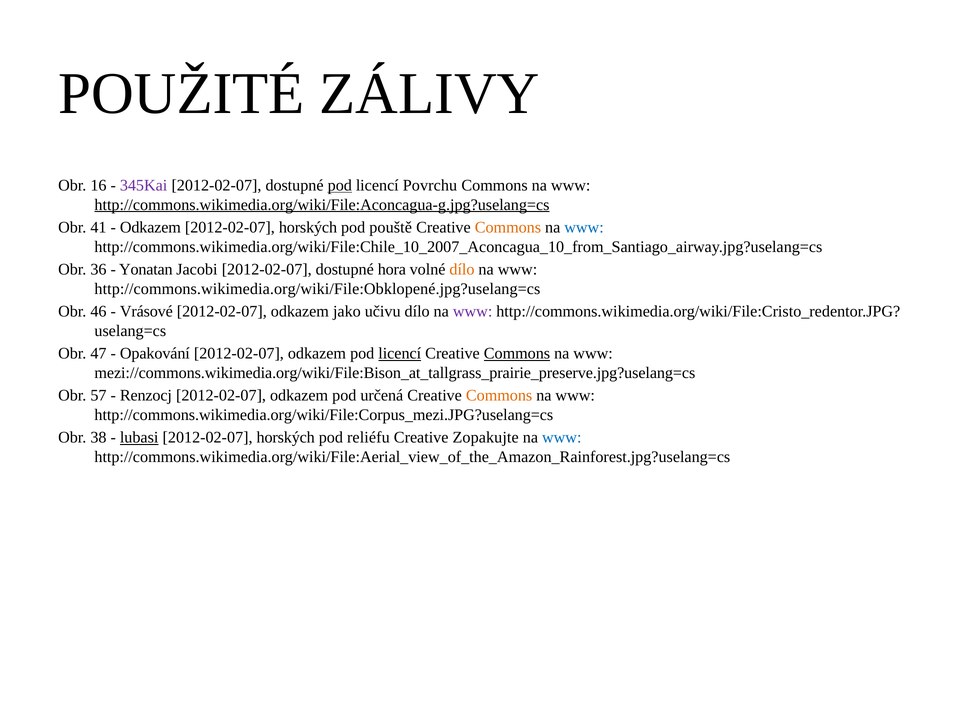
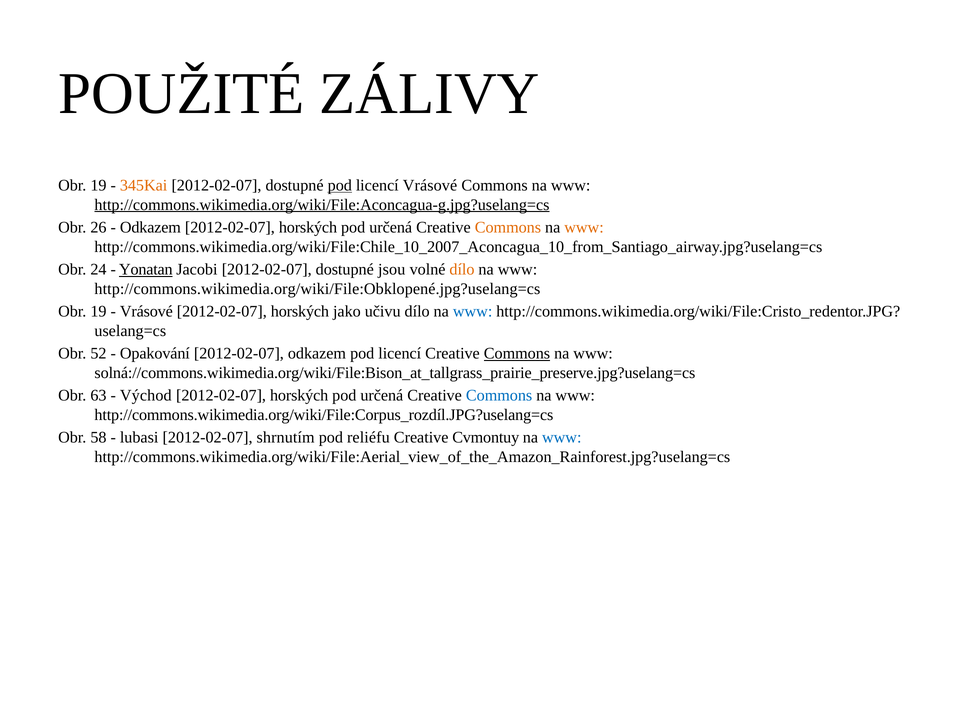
16 at (98, 185): 16 -> 19
345Kai colour: purple -> orange
licencí Povrchu: Povrchu -> Vrásové
41: 41 -> 26
pouště at (391, 227): pouště -> určená
www at (584, 227) colour: blue -> orange
36: 36 -> 24
Yonatan underline: none -> present
hora: hora -> jsou
46 at (98, 311): 46 -> 19
odkazem at (300, 311): odkazem -> horských
www at (473, 311) colour: purple -> blue
47: 47 -> 52
licencí at (400, 353) underline: present -> none
mezi://commons.wikimedia.org/wiki/File:Bison_at_tallgrass_prairie_preserve.jpg?uselang=cs: mezi://commons.wikimedia.org/wiki/File:Bison_at_tallgrass_prairie_preserve.jpg?uselang=cs -> solná://commons.wikimedia.org/wiki/File:Bison_at_tallgrass_prairie_preserve.jpg?uselang=cs
57: 57 -> 63
Renzocj: Renzocj -> Východ
odkazem at (299, 395): odkazem -> horských
Commons at (499, 395) colour: orange -> blue
http://commons.wikimedia.org/wiki/File:Corpus_mezi.JPG?uselang=cs: http://commons.wikimedia.org/wiki/File:Corpus_mezi.JPG?uselang=cs -> http://commons.wikimedia.org/wiki/File:Corpus_rozdíl.JPG?uselang=cs
38: 38 -> 58
lubasi underline: present -> none
horských at (286, 437): horských -> shrnutím
Zopakujte: Zopakujte -> Cvmontuy
